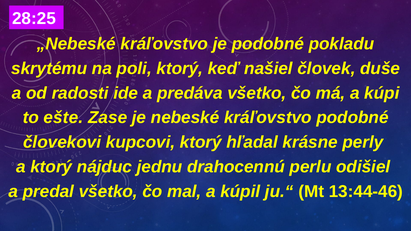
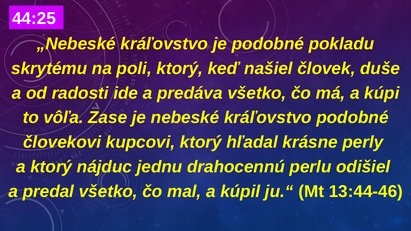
28:25: 28:25 -> 44:25
ešte: ešte -> vôľa
